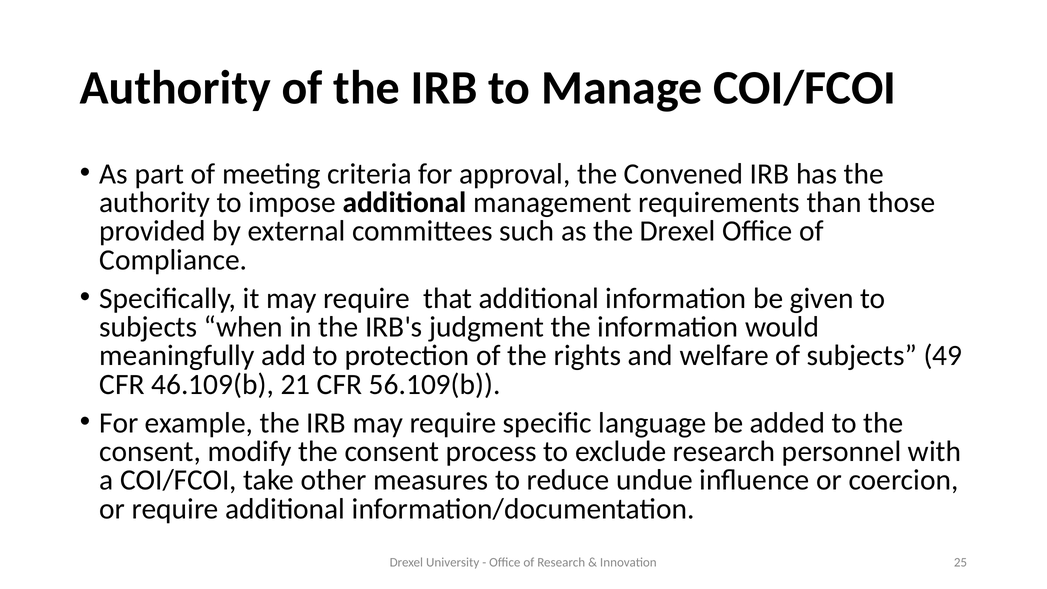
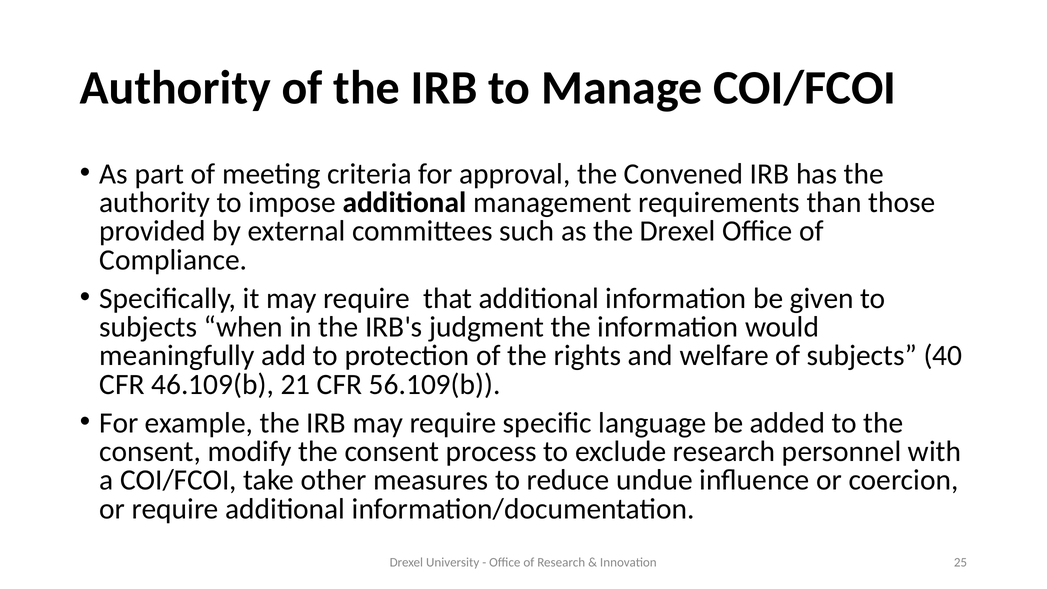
49: 49 -> 40
